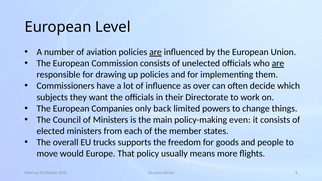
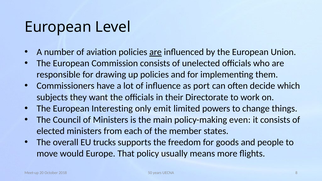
are at (278, 63) underline: present -> none
over: over -> port
Companies: Companies -> Interesting
back: back -> emit
